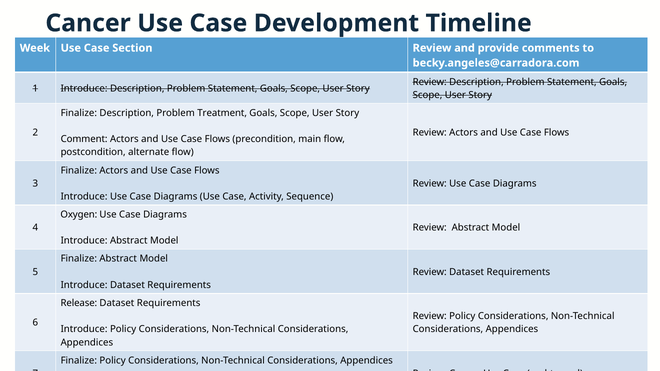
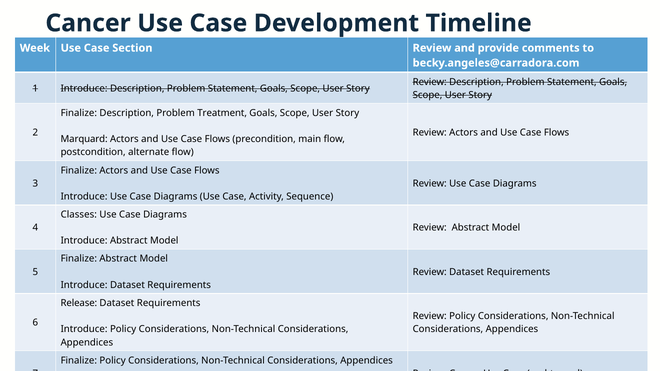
Comment: Comment -> Marquard
Oxygen: Oxygen -> Classes
